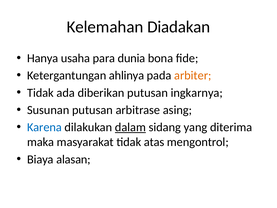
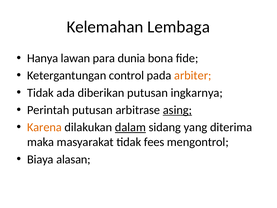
Diadakan: Diadakan -> Lembaga
usaha: usaha -> lawan
ahlinya: ahlinya -> control
Susunan: Susunan -> Perintah
asing underline: none -> present
Karena colour: blue -> orange
atas: atas -> fees
